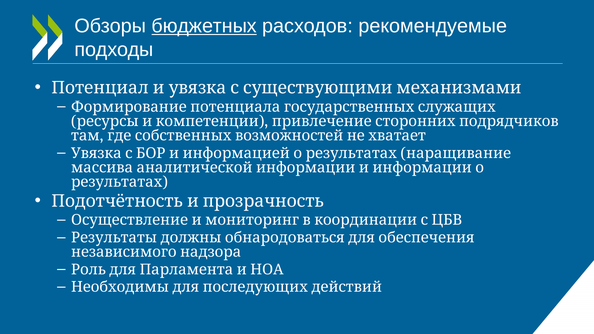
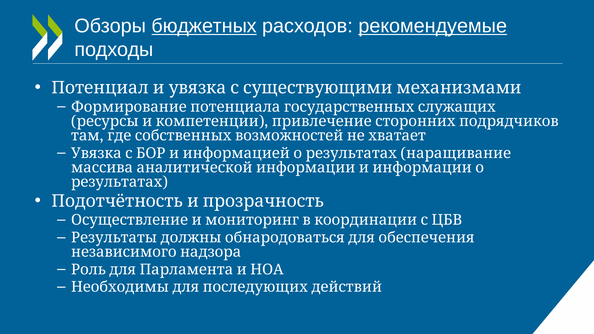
рекомендуемые underline: none -> present
